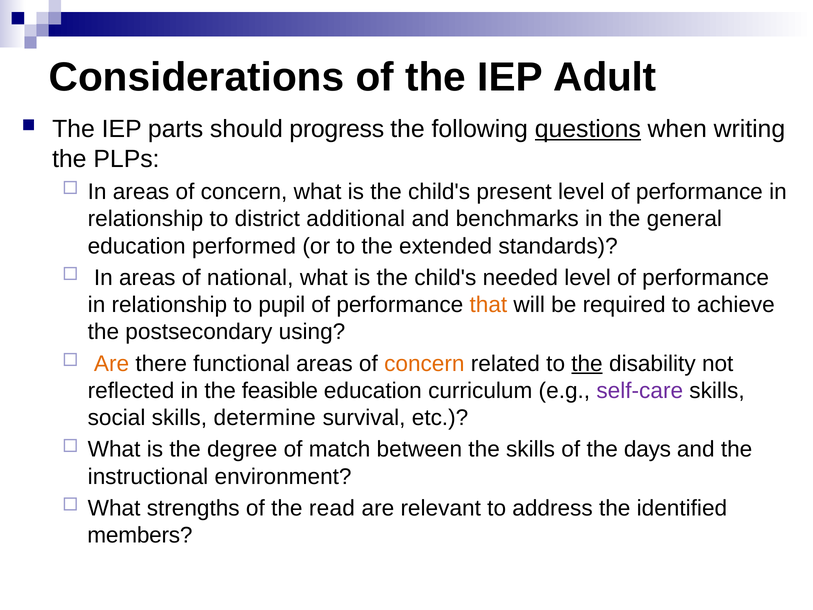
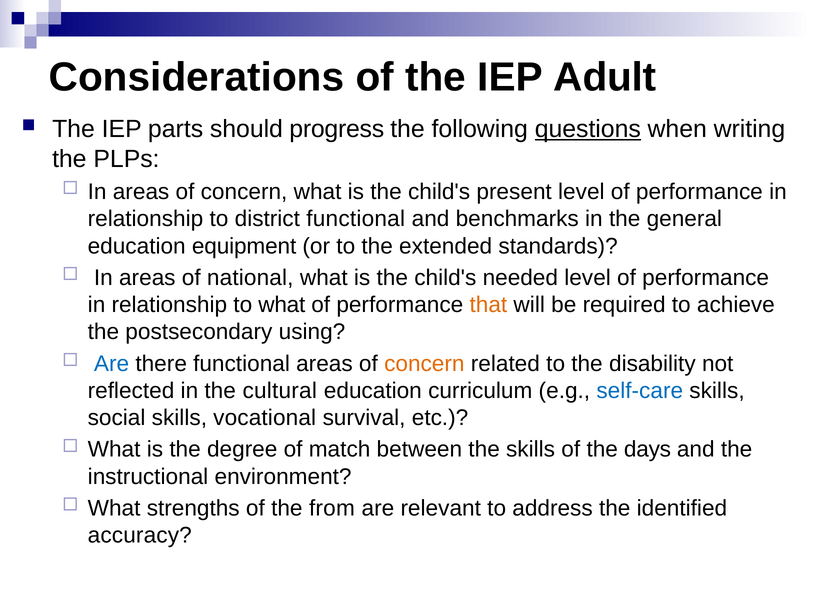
district additional: additional -> functional
performed: performed -> equipment
to pupil: pupil -> what
Are at (112, 363) colour: orange -> blue
the at (587, 363) underline: present -> none
feasible: feasible -> cultural
self-care colour: purple -> blue
determine: determine -> vocational
read: read -> from
members: members -> accuracy
